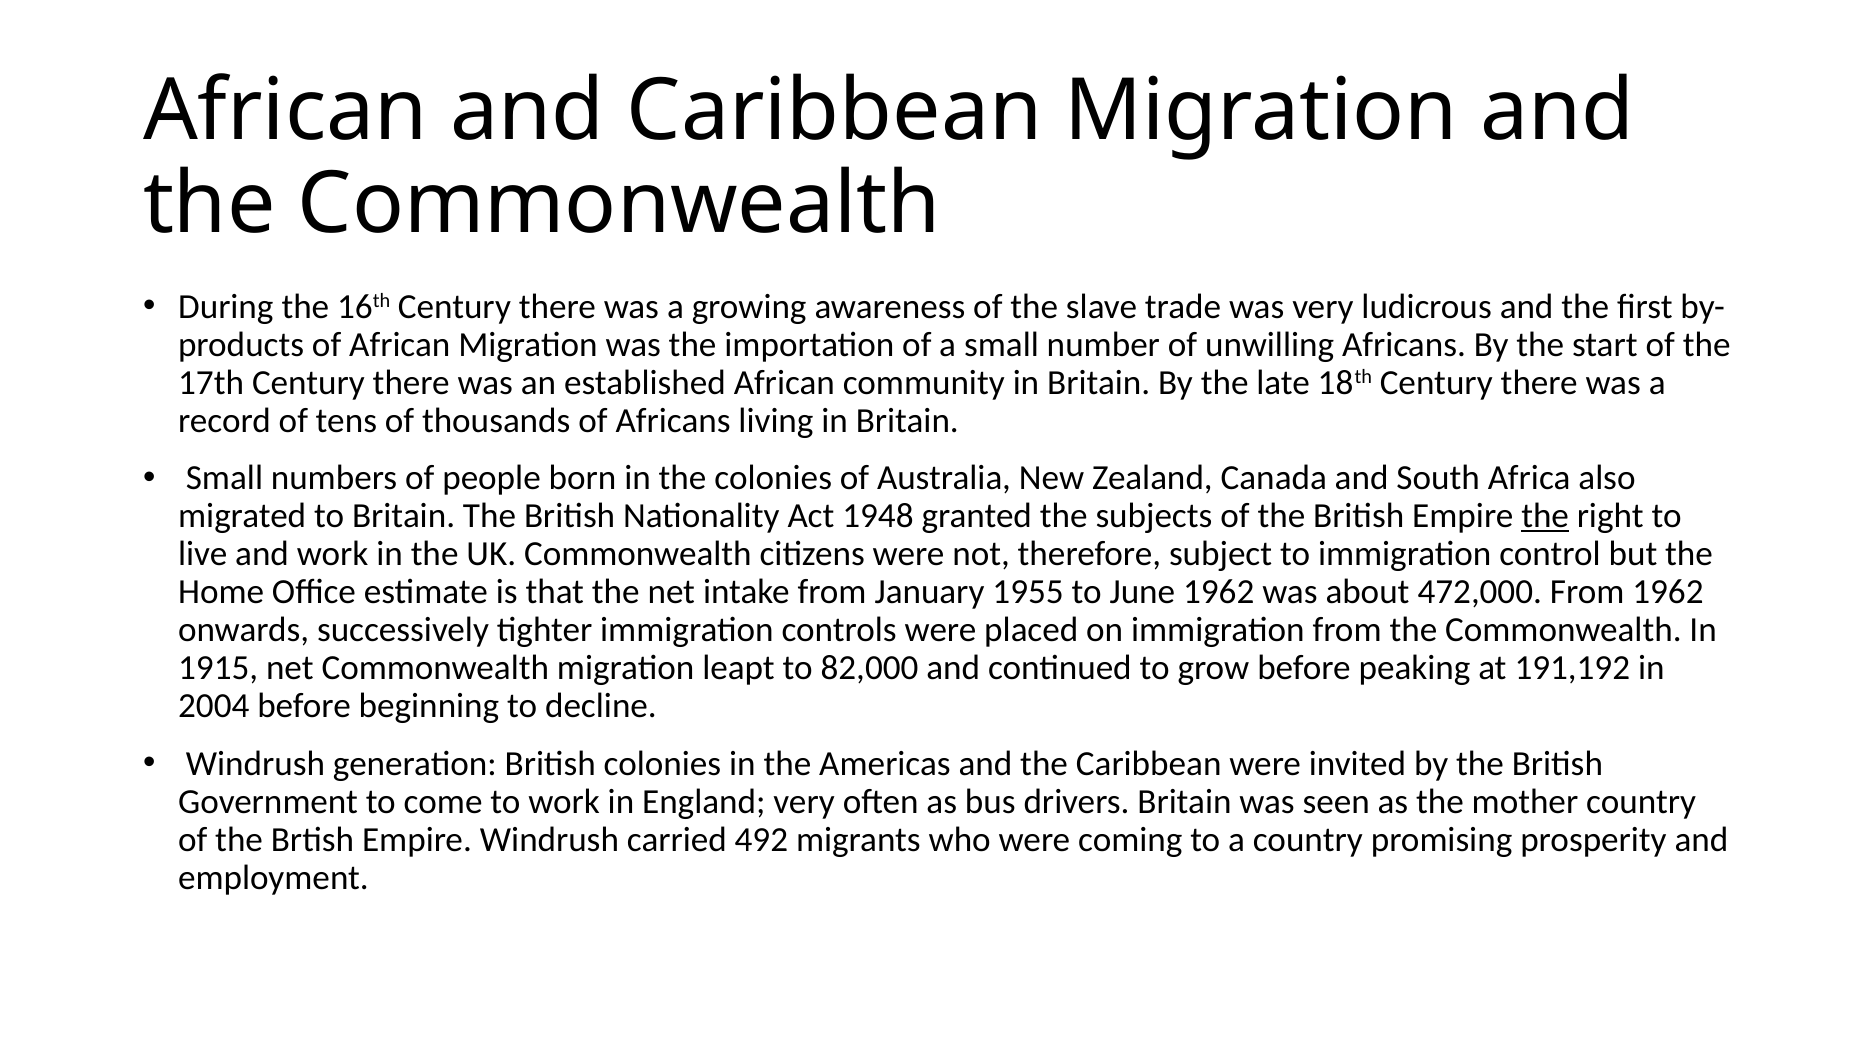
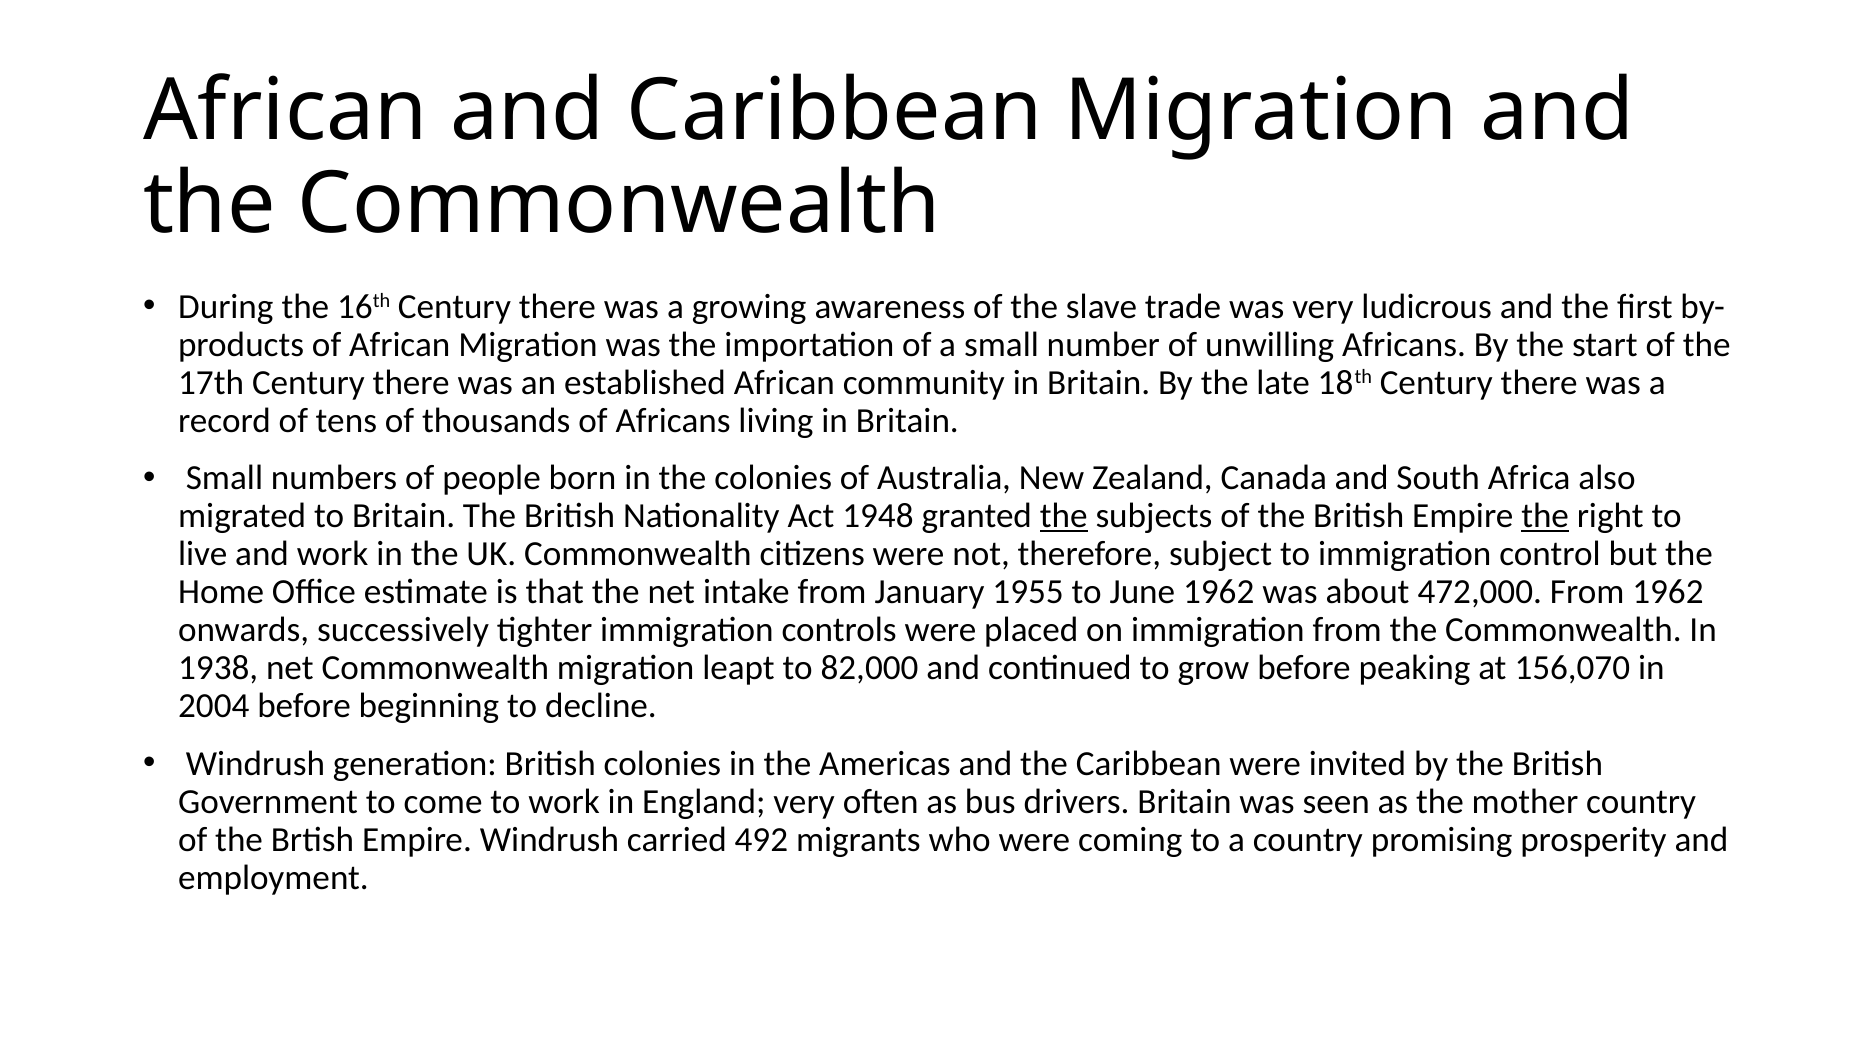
the at (1064, 516) underline: none -> present
1915: 1915 -> 1938
191,192: 191,192 -> 156,070
